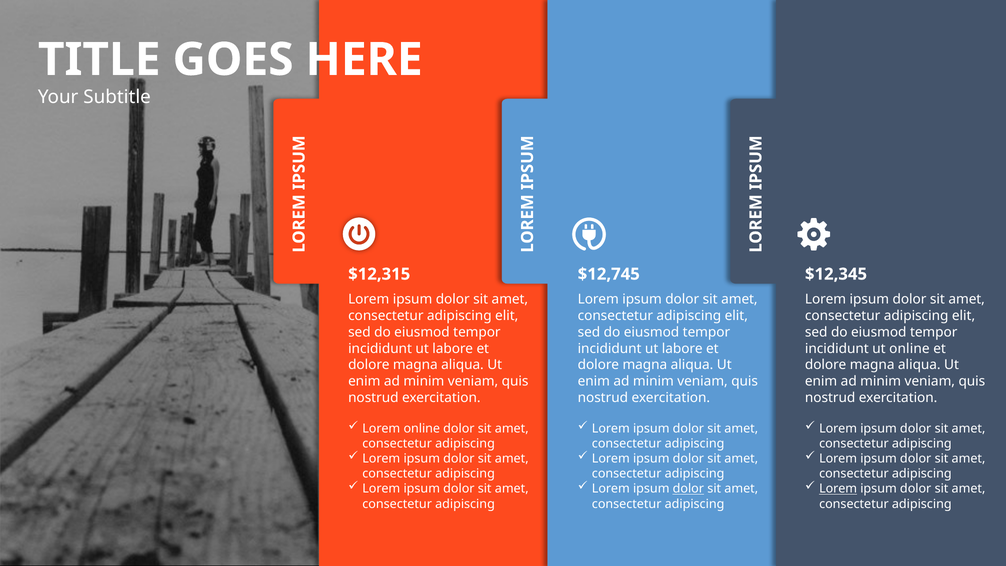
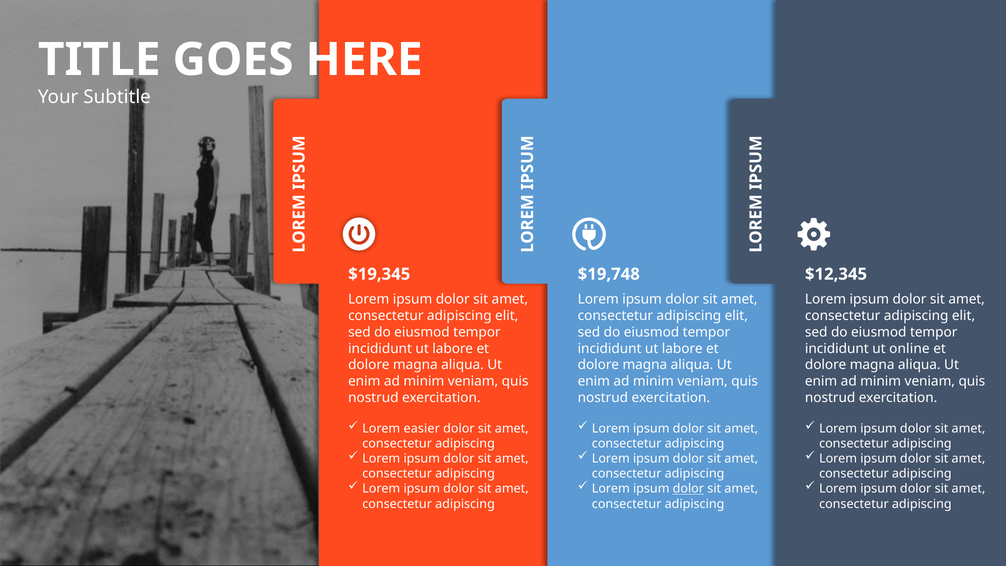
$12,315: $12,315 -> $19,345
$12,745: $12,745 -> $19,748
Lorem online: online -> easier
Lorem at (838, 489) underline: present -> none
